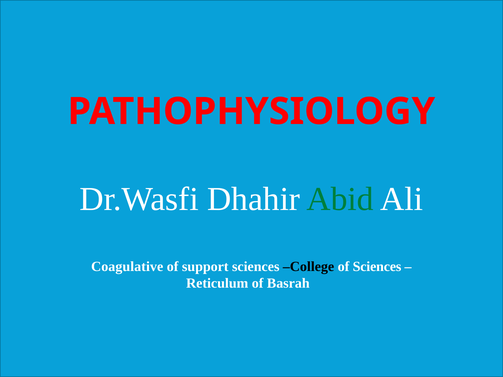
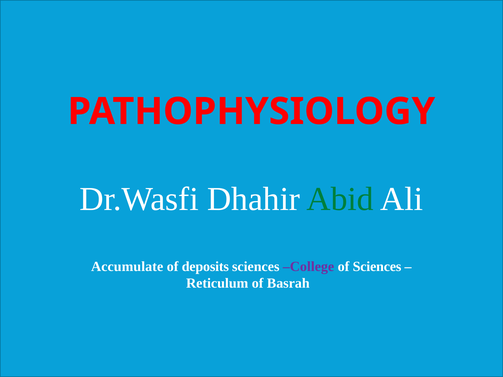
Coagulative: Coagulative -> Accumulate
support: support -> deposits
College colour: black -> purple
